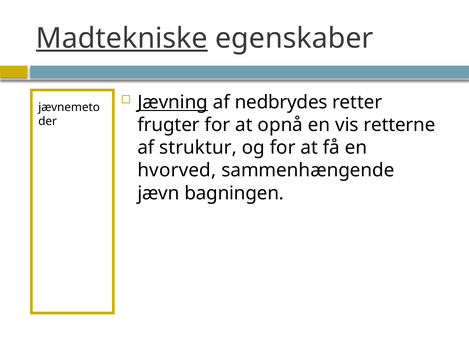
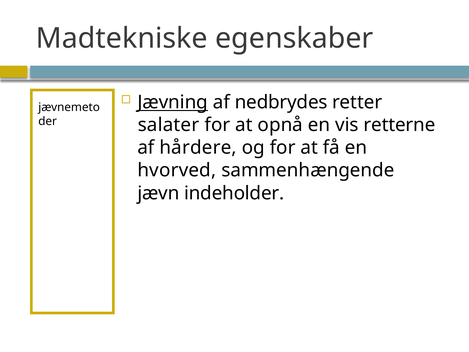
Madtekniske underline: present -> none
frugter: frugter -> salater
struktur: struktur -> hårdere
bagningen: bagningen -> indeholder
